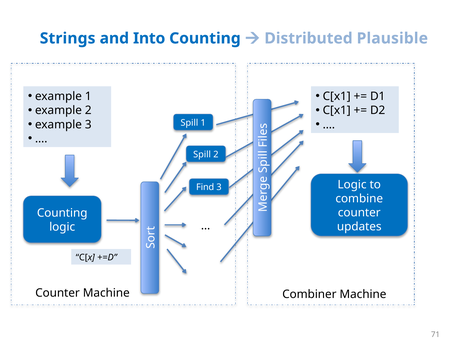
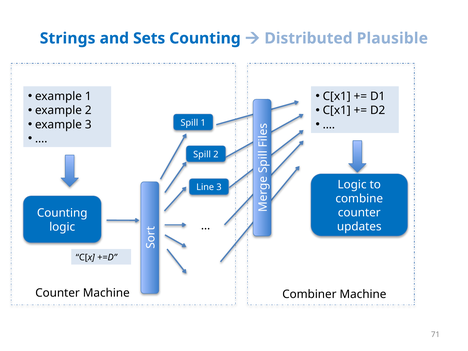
Into: Into -> Sets
Find: Find -> Line
